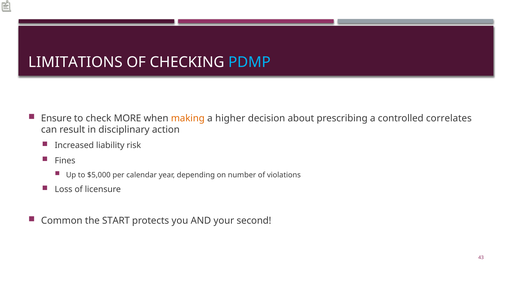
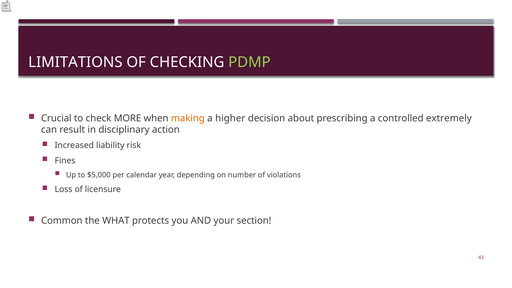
PDMP colour: light blue -> light green
Ensure: Ensure -> Crucial
correlates: correlates -> extremely
START: START -> WHAT
second: second -> section
